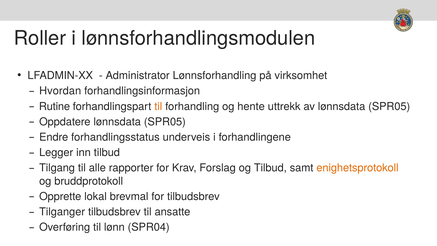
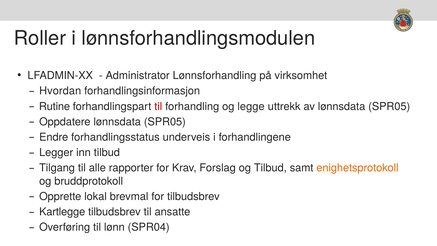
til at (158, 106) colour: orange -> red
hente: hente -> legge
Tilganger: Tilganger -> Kartlegge
